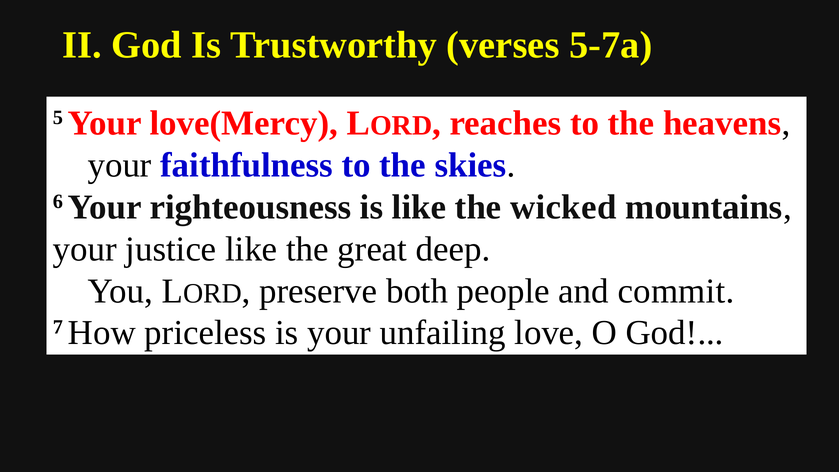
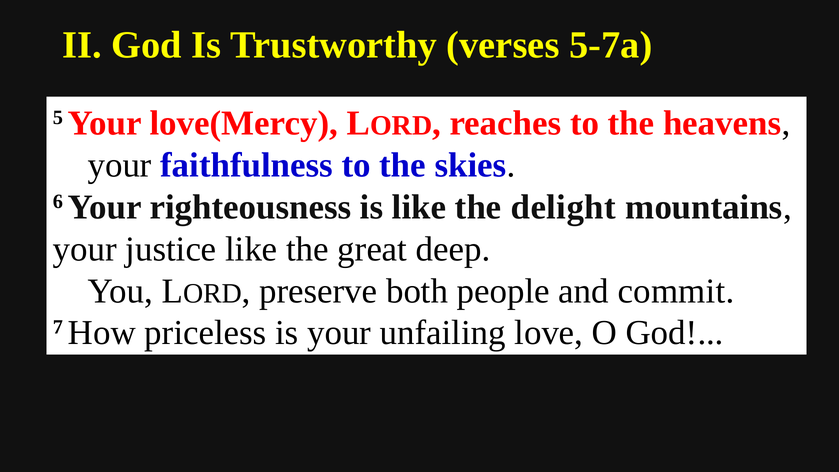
wicked: wicked -> delight
